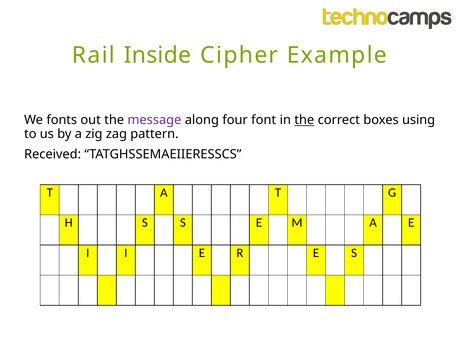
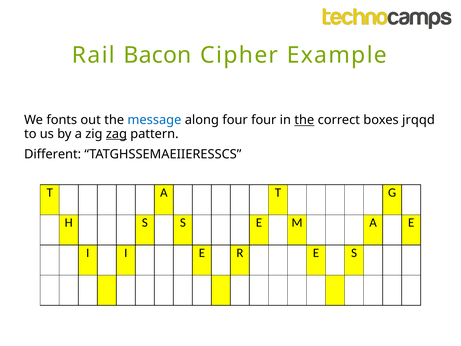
Inside: Inside -> Bacon
message colour: purple -> blue
four font: font -> four
using: using -> jrqqd
zag underline: none -> present
Received: Received -> Different
